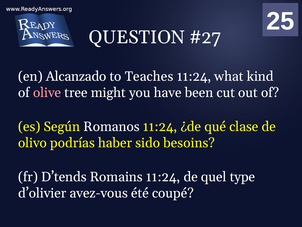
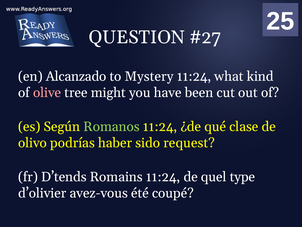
Teaches: Teaches -> Mystery
Romanos colour: white -> light green
besoins: besoins -> request
